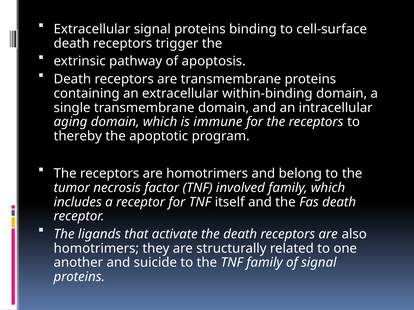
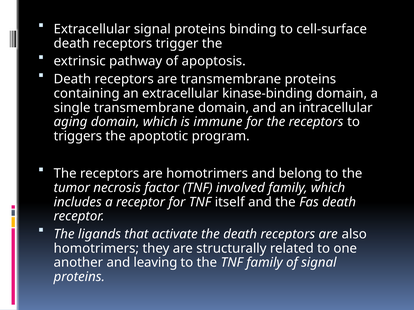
within-binding: within-binding -> kinase-binding
thereby: thereby -> triggers
suicide: suicide -> leaving
